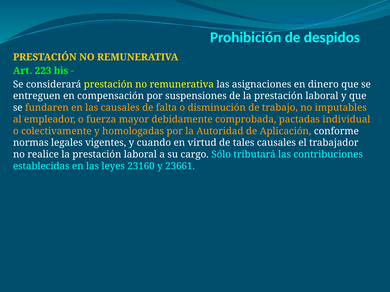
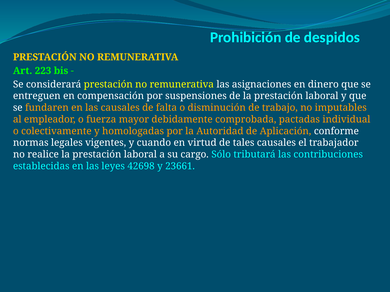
23160: 23160 -> 42698
